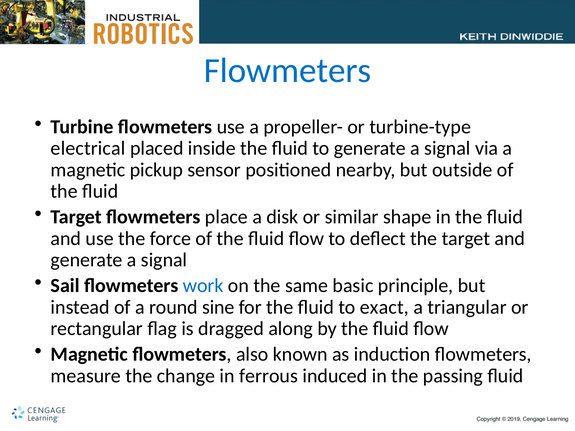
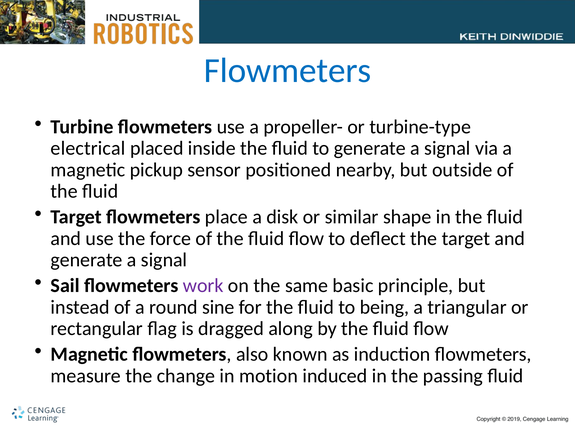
work colour: blue -> purple
exact: exact -> being
ferrous: ferrous -> motion
